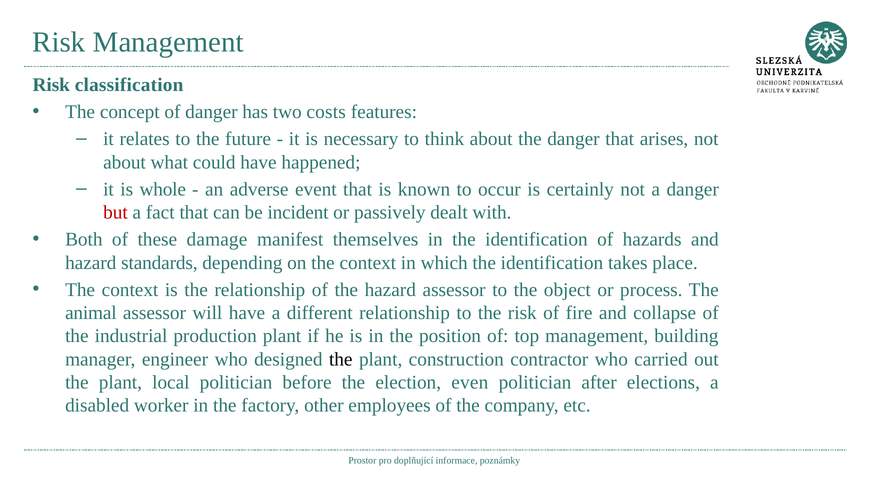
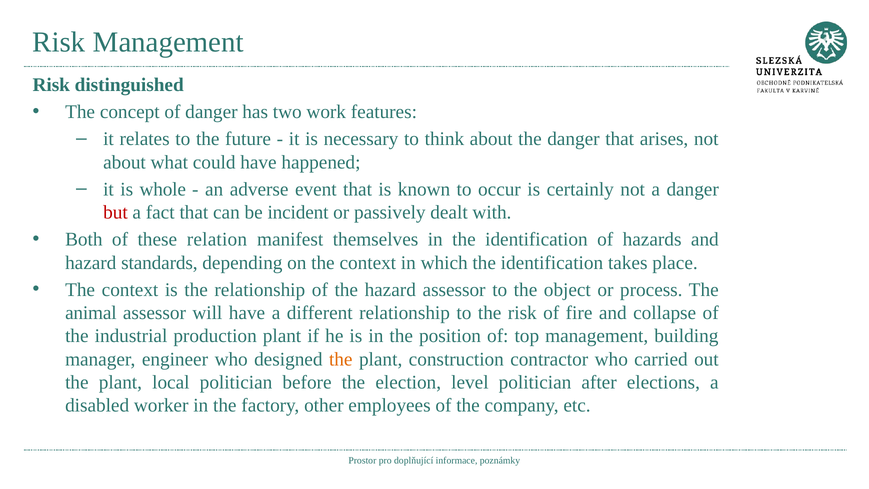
classification: classification -> distinguished
costs: costs -> work
damage: damage -> relation
the at (341, 359) colour: black -> orange
even: even -> level
